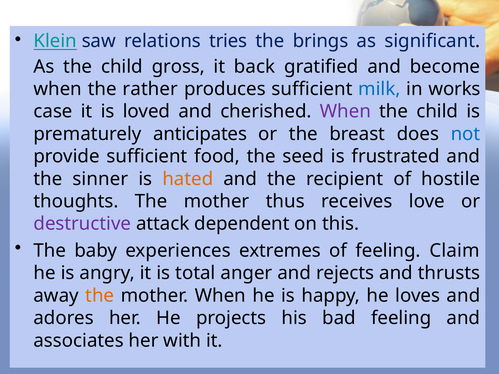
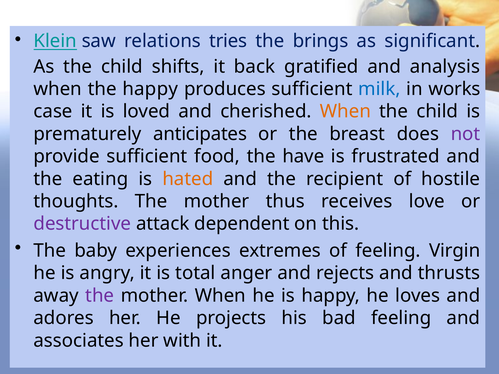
gross: gross -> shifts
become: become -> analysis
the rather: rather -> happy
When at (345, 112) colour: purple -> orange
not colour: blue -> purple
seed: seed -> have
sinner: sinner -> eating
Claim: Claim -> Virgin
the at (100, 296) colour: orange -> purple
